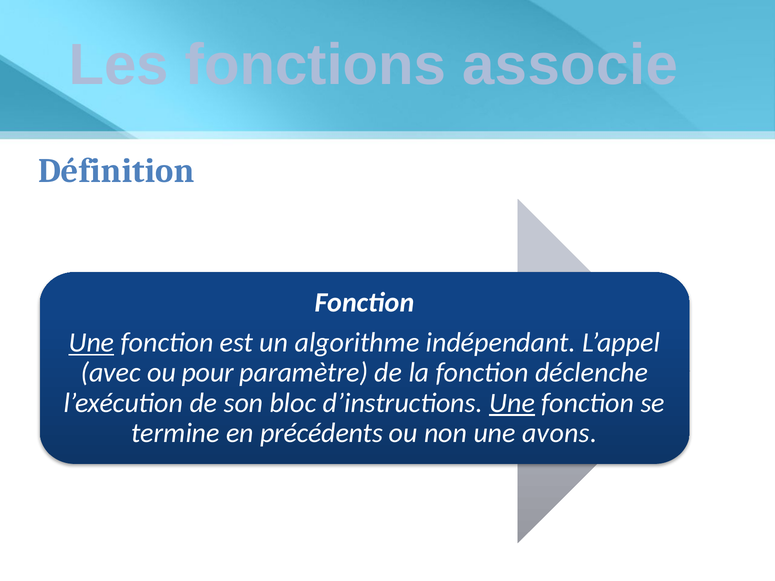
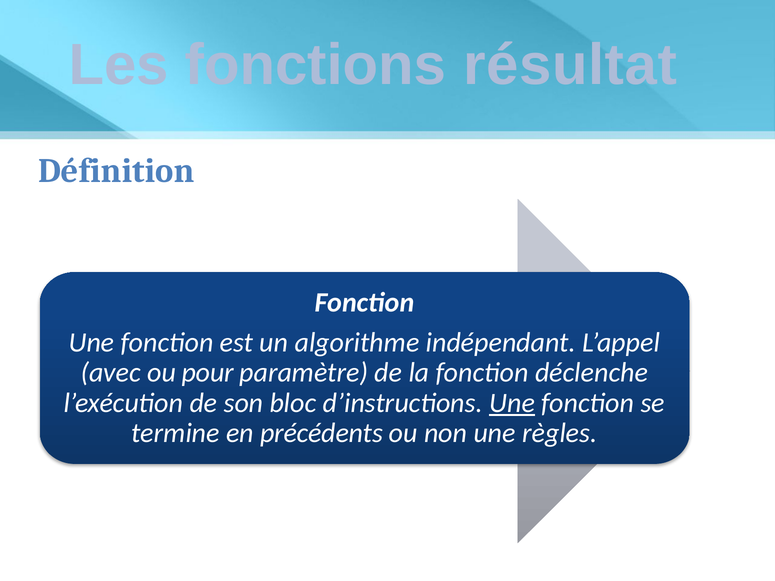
associe: associe -> résultat
Une at (91, 343) underline: present -> none
avons: avons -> règles
